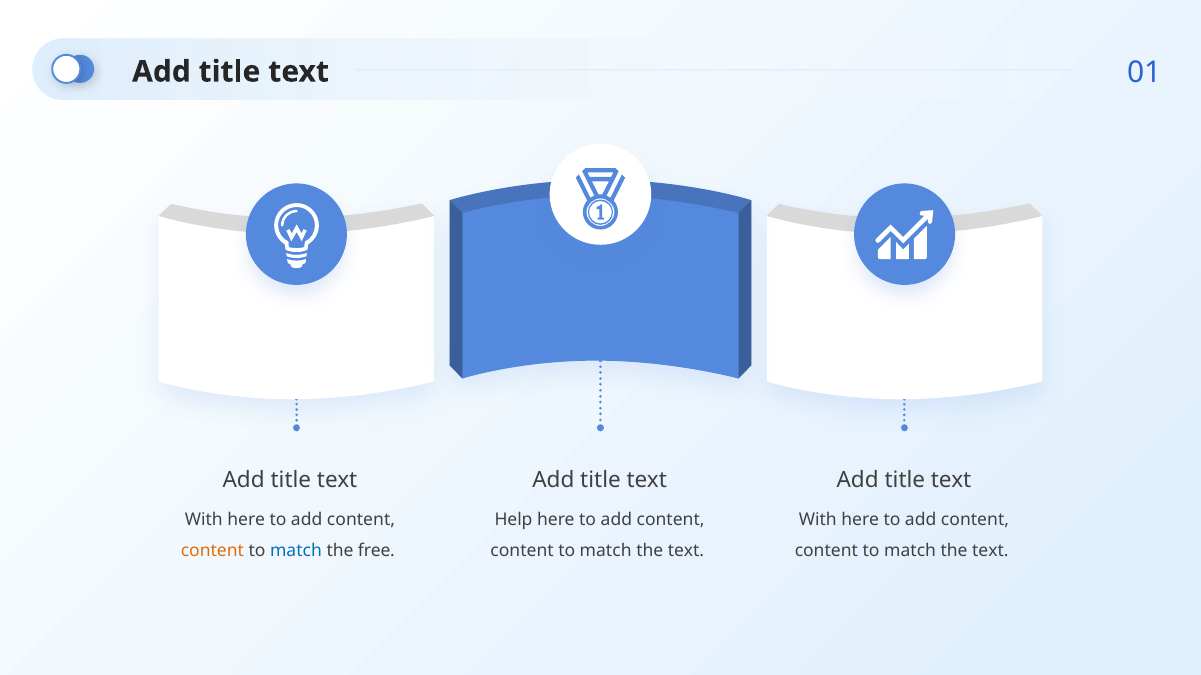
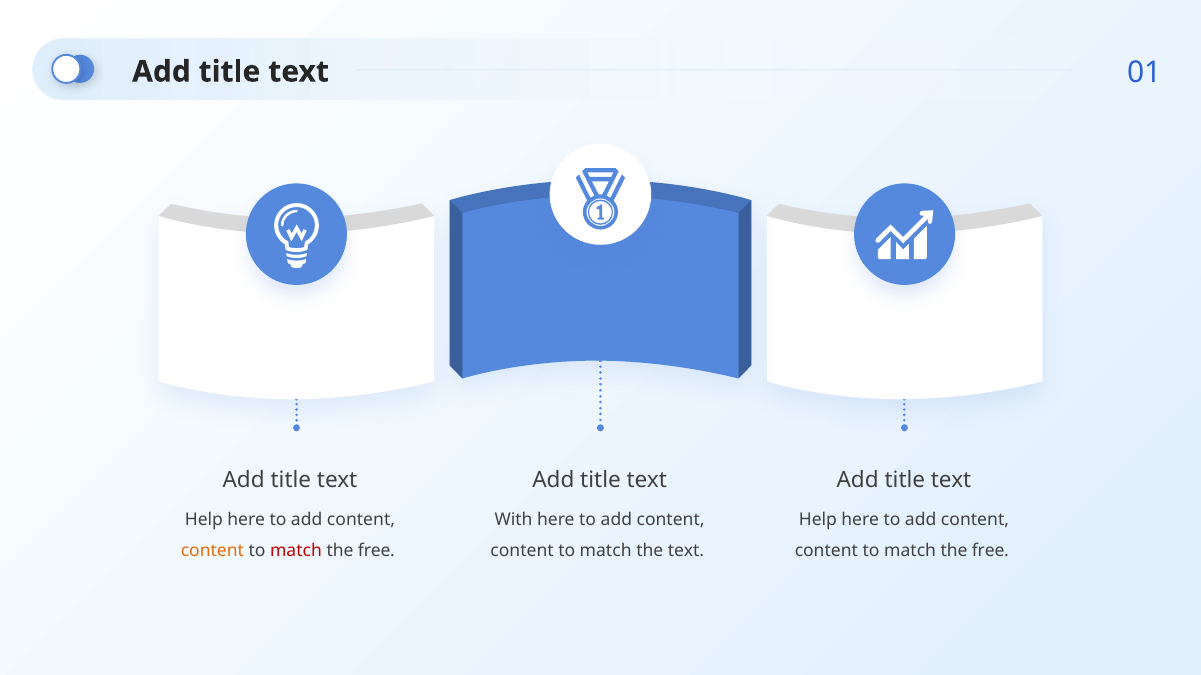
With at (204, 520): With -> Help
Help: Help -> With
With at (818, 520): With -> Help
match at (296, 551) colour: blue -> red
text at (990, 551): text -> free
